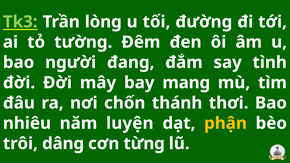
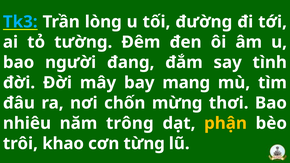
Tk3 colour: light green -> light blue
thánh: thánh -> mừng
luyện: luyện -> trông
dâng: dâng -> khao
